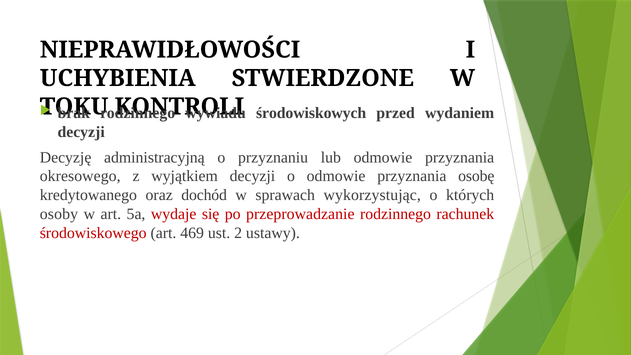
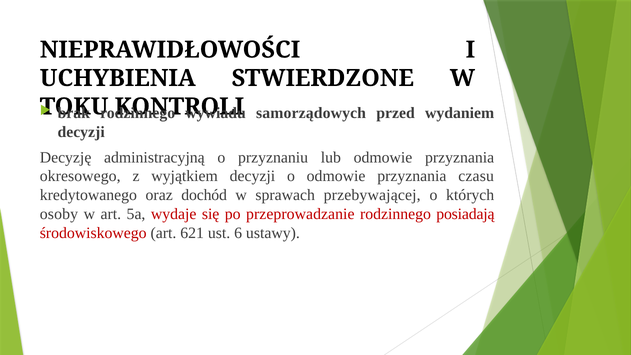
środowiskowych: środowiskowych -> samorządowych
osobę: osobę -> czasu
wykorzystując: wykorzystując -> przebywającej
rachunek: rachunek -> posiadają
469: 469 -> 621
2: 2 -> 6
